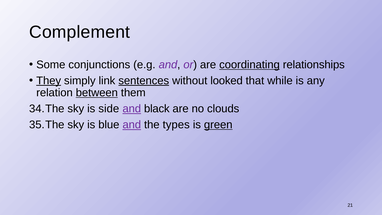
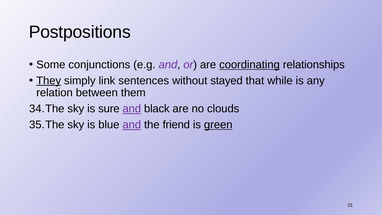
Complement: Complement -> Postpositions
sentences underline: present -> none
looked: looked -> stayed
between underline: present -> none
side: side -> sure
types: types -> friend
